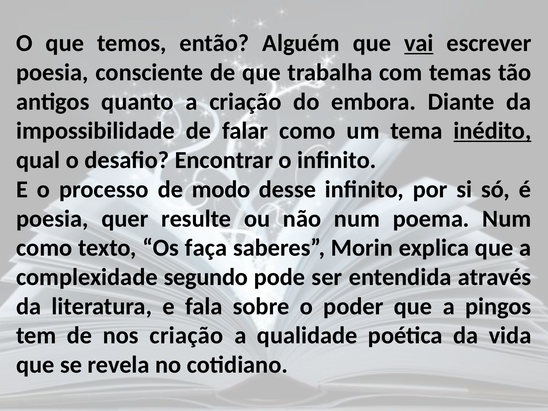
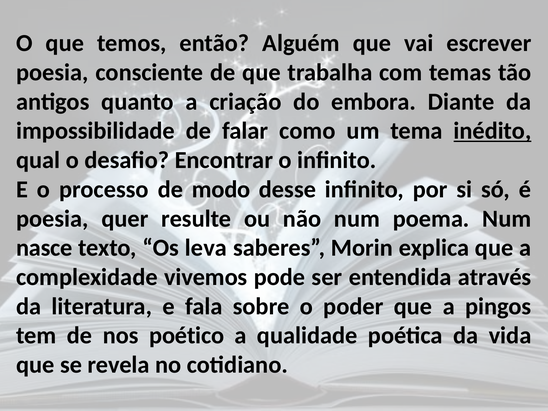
vai underline: present -> none
como at (44, 248): como -> nasce
faça: faça -> leva
segundo: segundo -> vivemos
nos criação: criação -> poético
